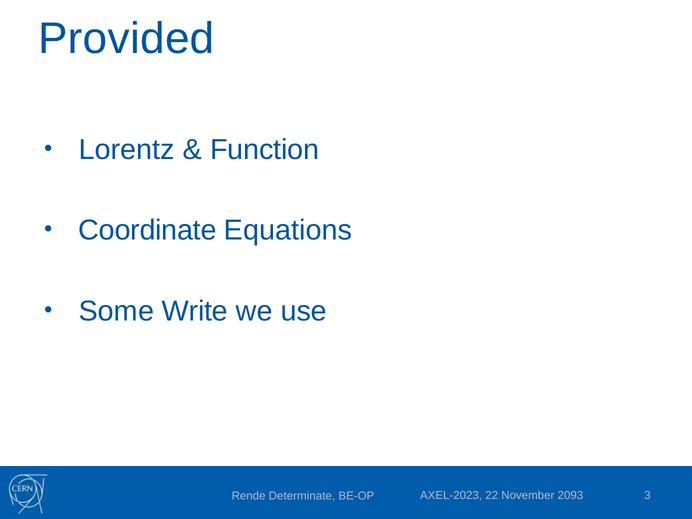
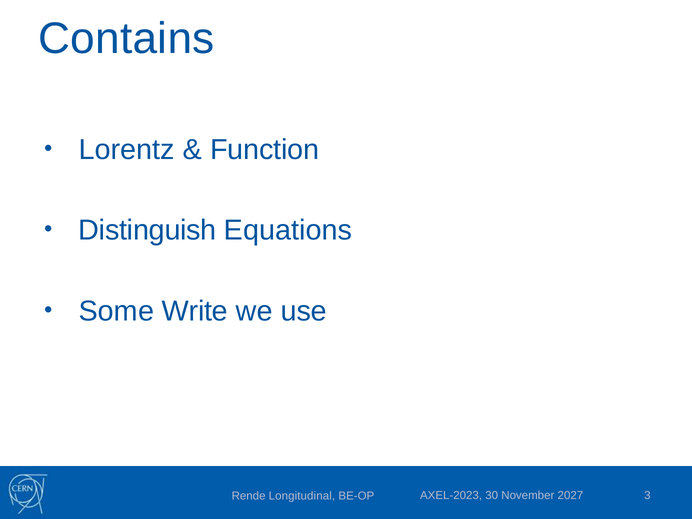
Provided: Provided -> Contains
Coordinate: Coordinate -> Distinguish
22: 22 -> 30
2093: 2093 -> 2027
Determinate: Determinate -> Longitudinal
